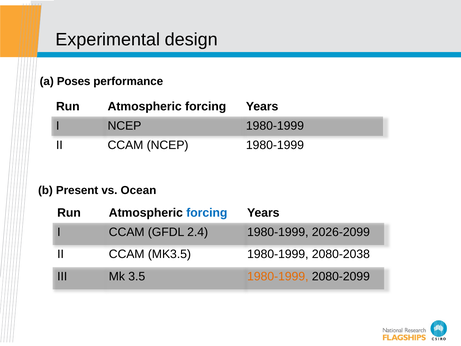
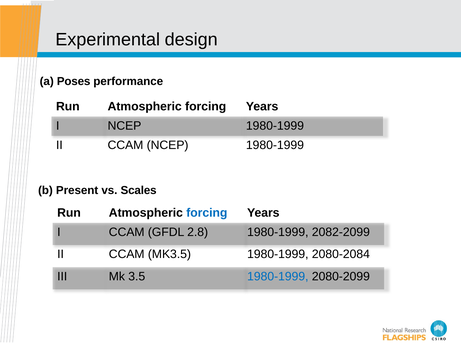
Ocean: Ocean -> Scales
2.4: 2.4 -> 2.8
2026-2099: 2026-2099 -> 2082-2099
2080-2038: 2080-2038 -> 2080-2084
1980-1999 at (278, 276) colour: orange -> blue
